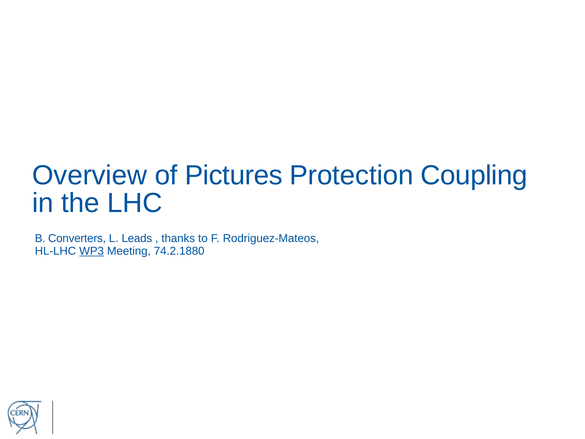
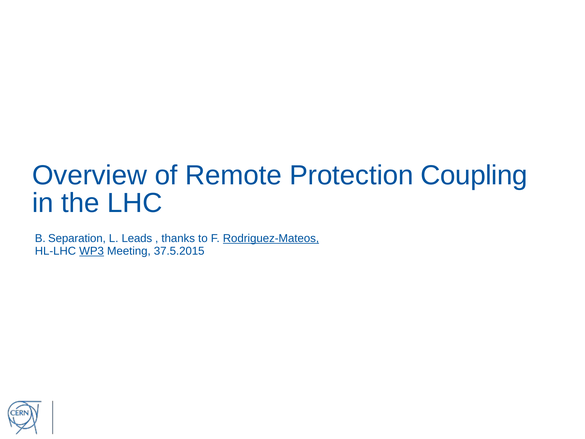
Pictures: Pictures -> Remote
Converters: Converters -> Separation
Rodriguez-Mateos underline: none -> present
74.2.1880: 74.2.1880 -> 37.5.2015
